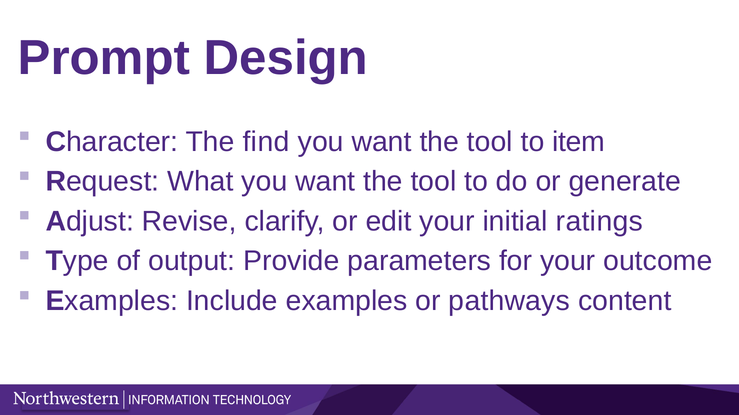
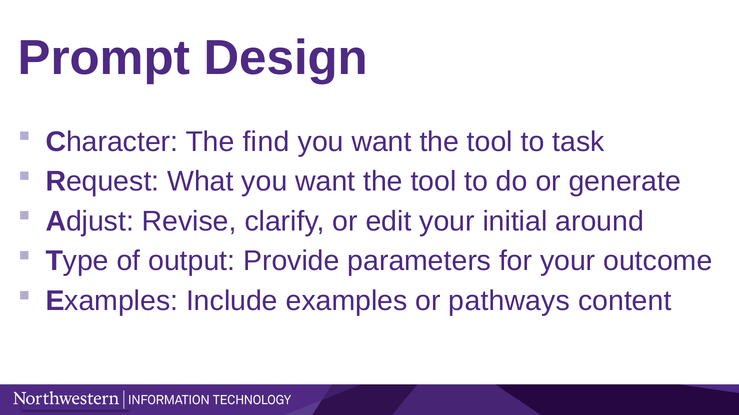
item: item -> task
ratings: ratings -> around
